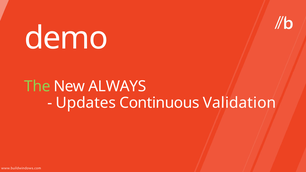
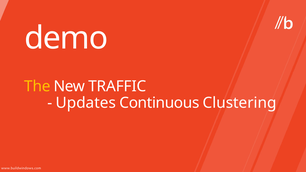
The colour: light green -> yellow
ALWAYS: ALWAYS -> TRAFFIC
Validation: Validation -> Clustering
